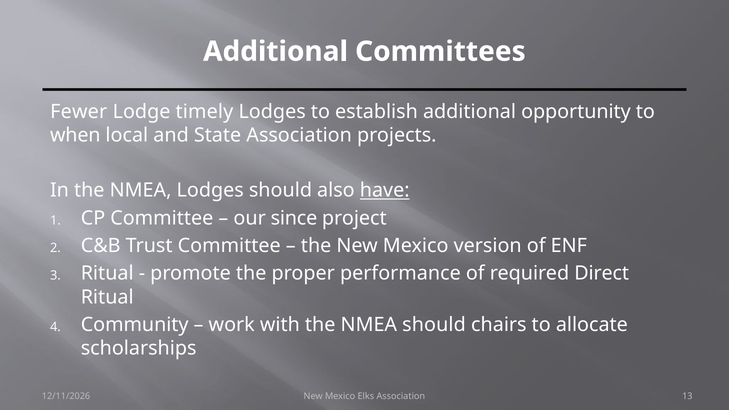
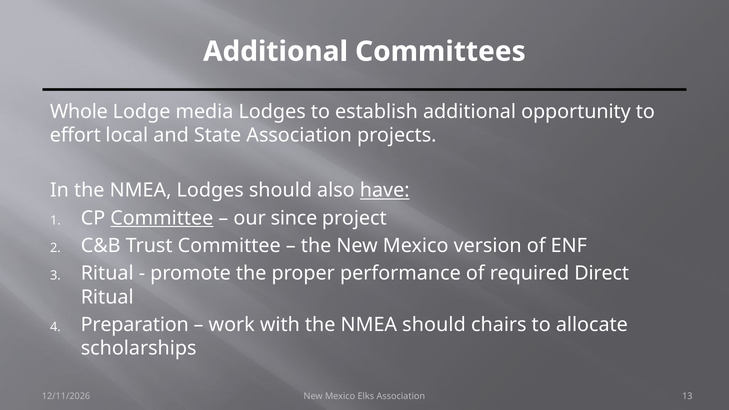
Fewer: Fewer -> Whole
timely: timely -> media
when: when -> effort
Committee at (162, 218) underline: none -> present
Community: Community -> Preparation
